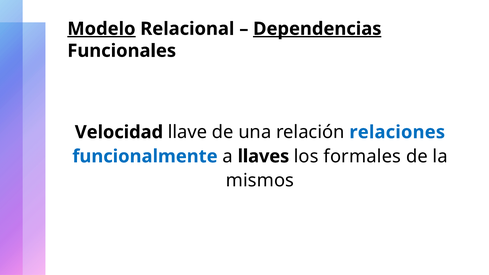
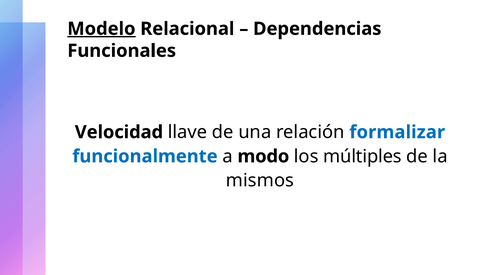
Dependencias underline: present -> none
relaciones: relaciones -> formalizar
llaves: llaves -> modo
formales: formales -> múltiples
